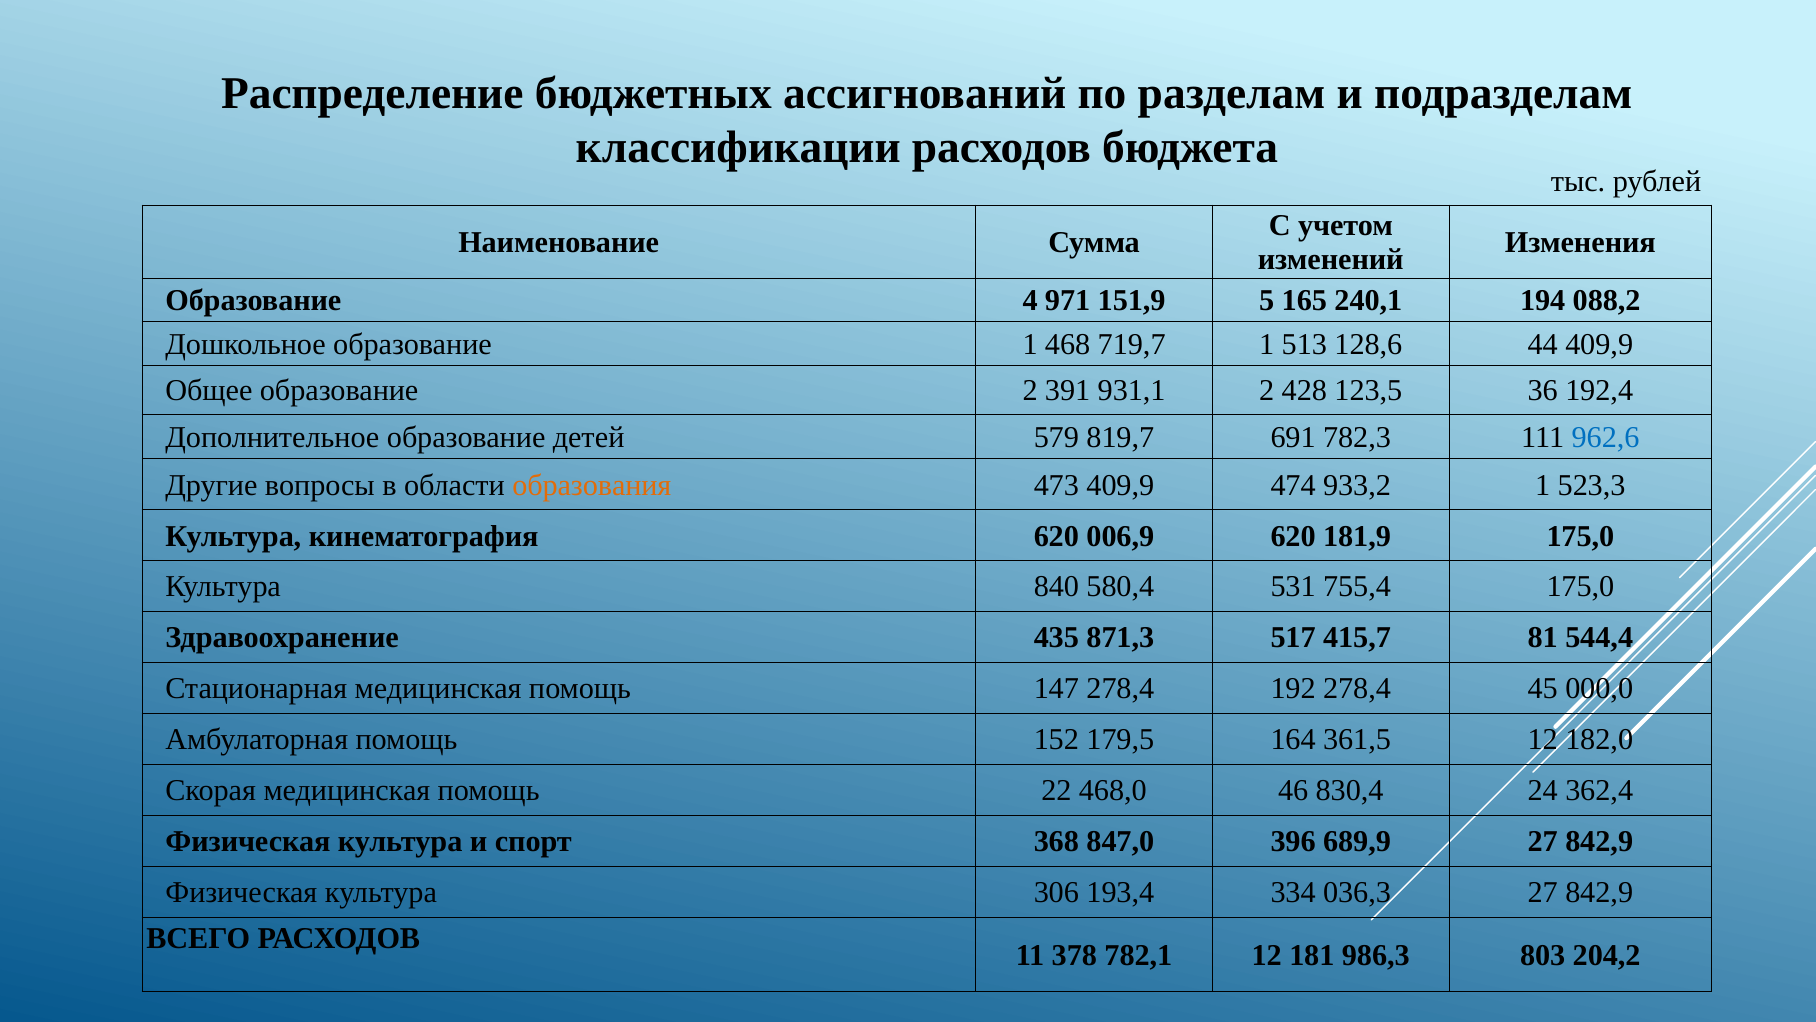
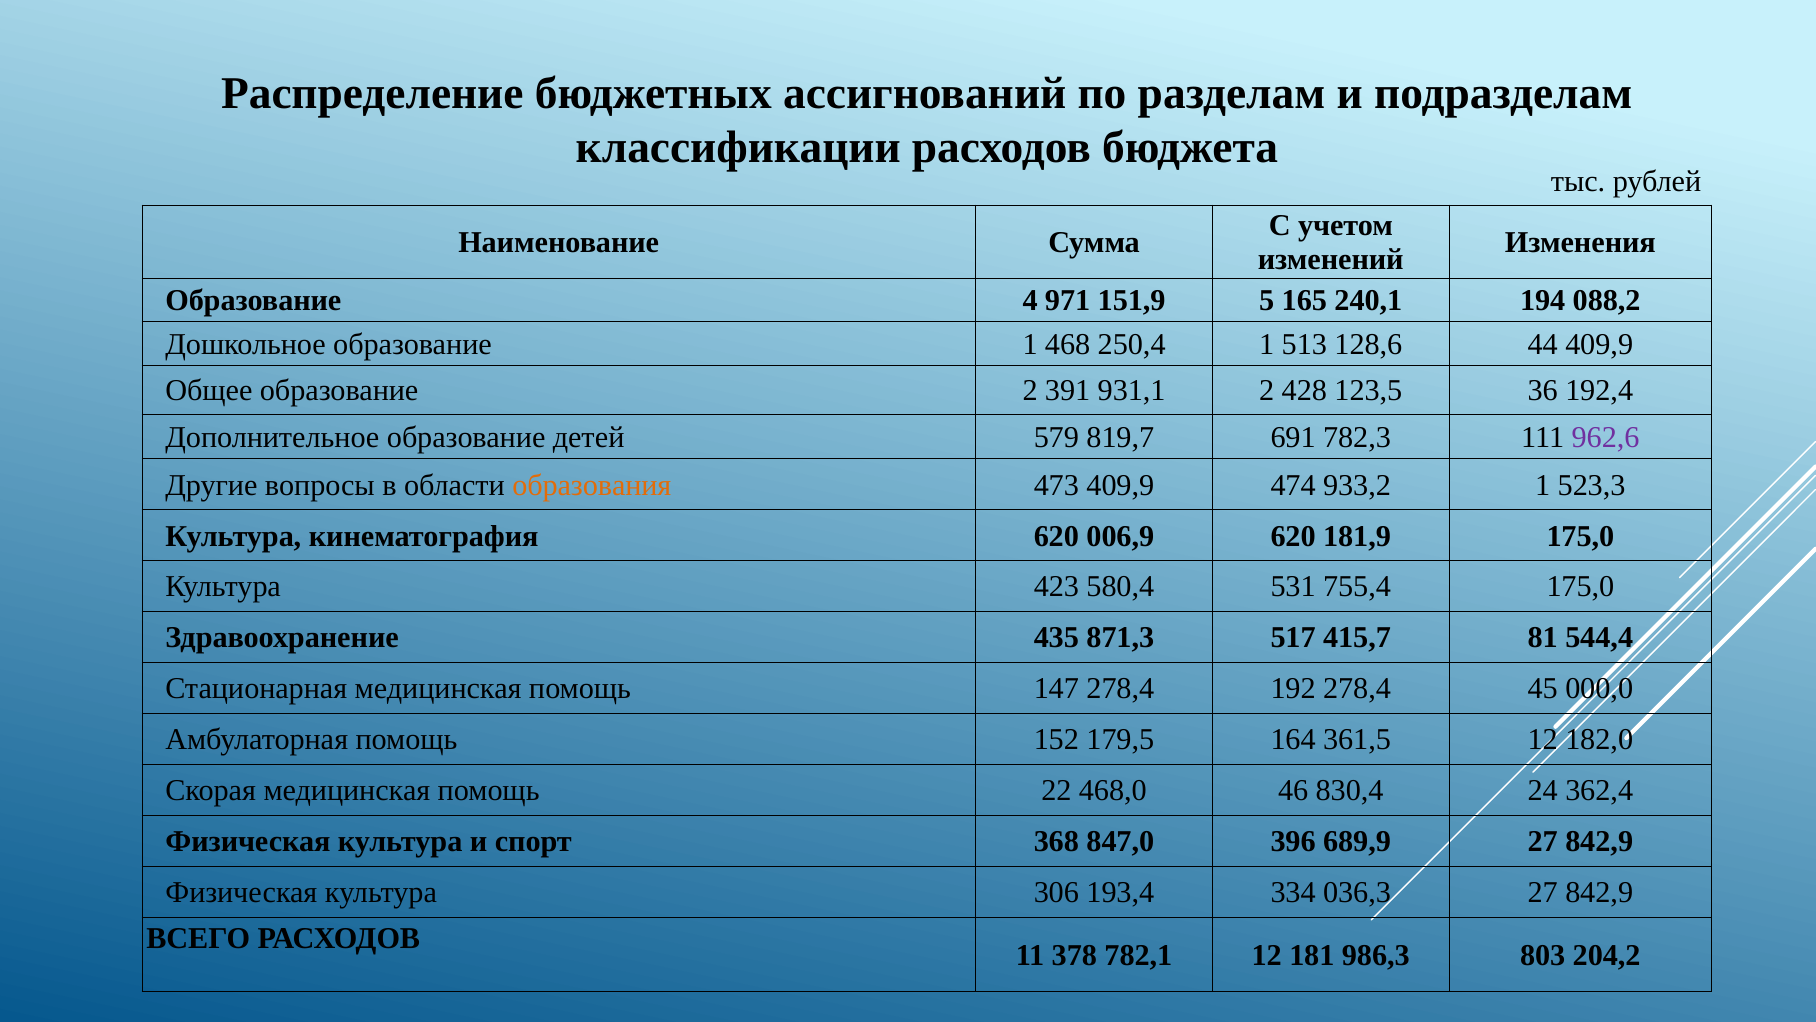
719,7: 719,7 -> 250,4
962,6 colour: blue -> purple
840: 840 -> 423
